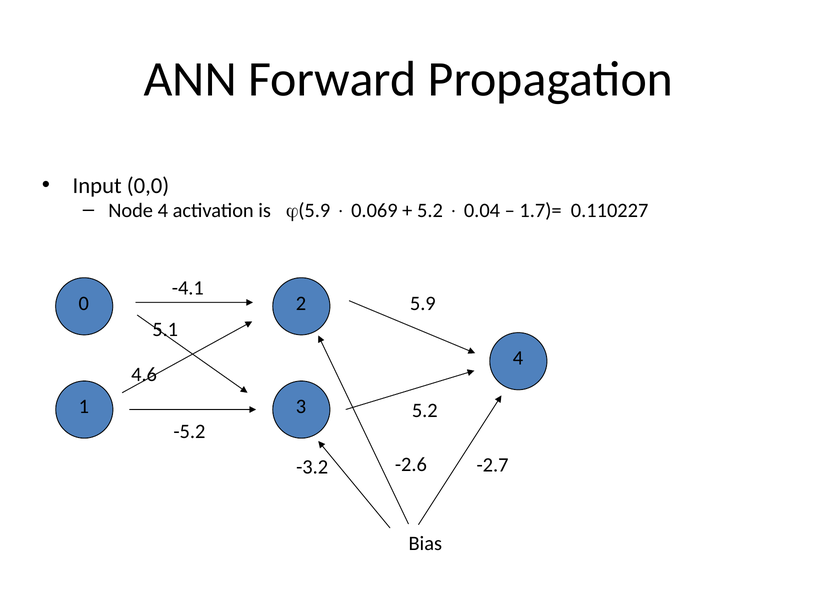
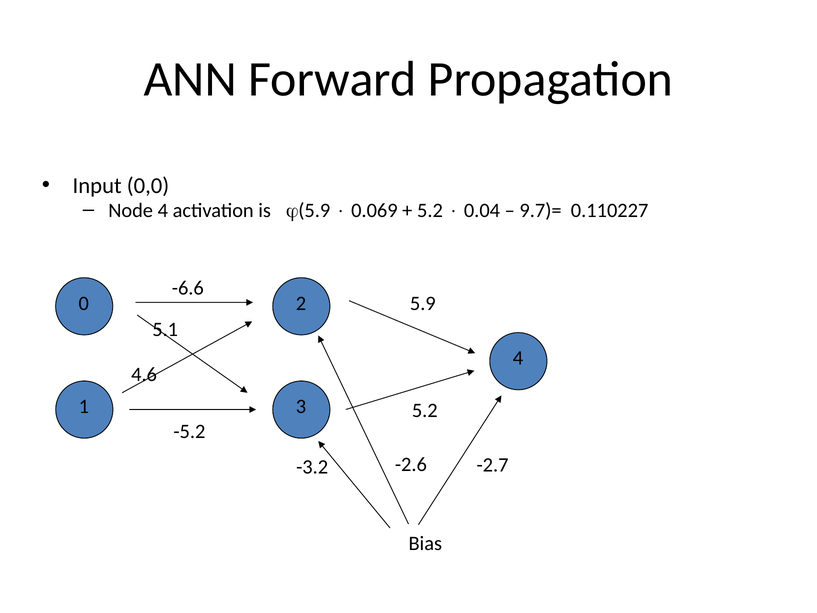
1.7)=: 1.7)= -> 9.7)=
-4.1: -4.1 -> -6.6
